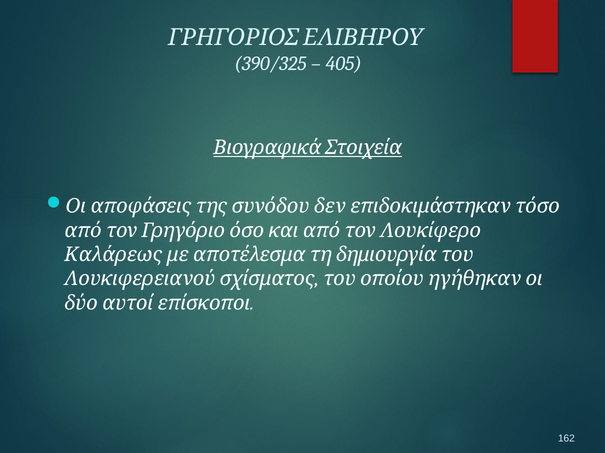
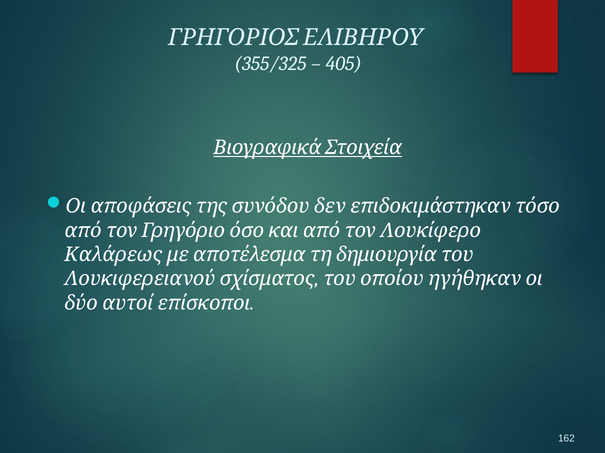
390/325: 390/325 -> 355/325
